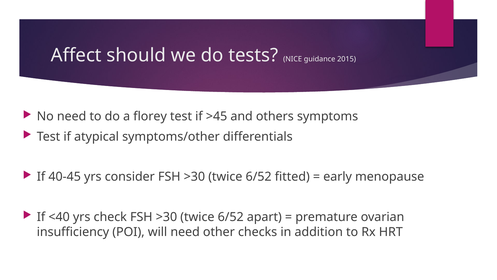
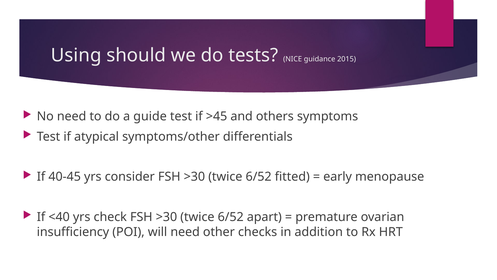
Affect: Affect -> Using
florey: florey -> guide
